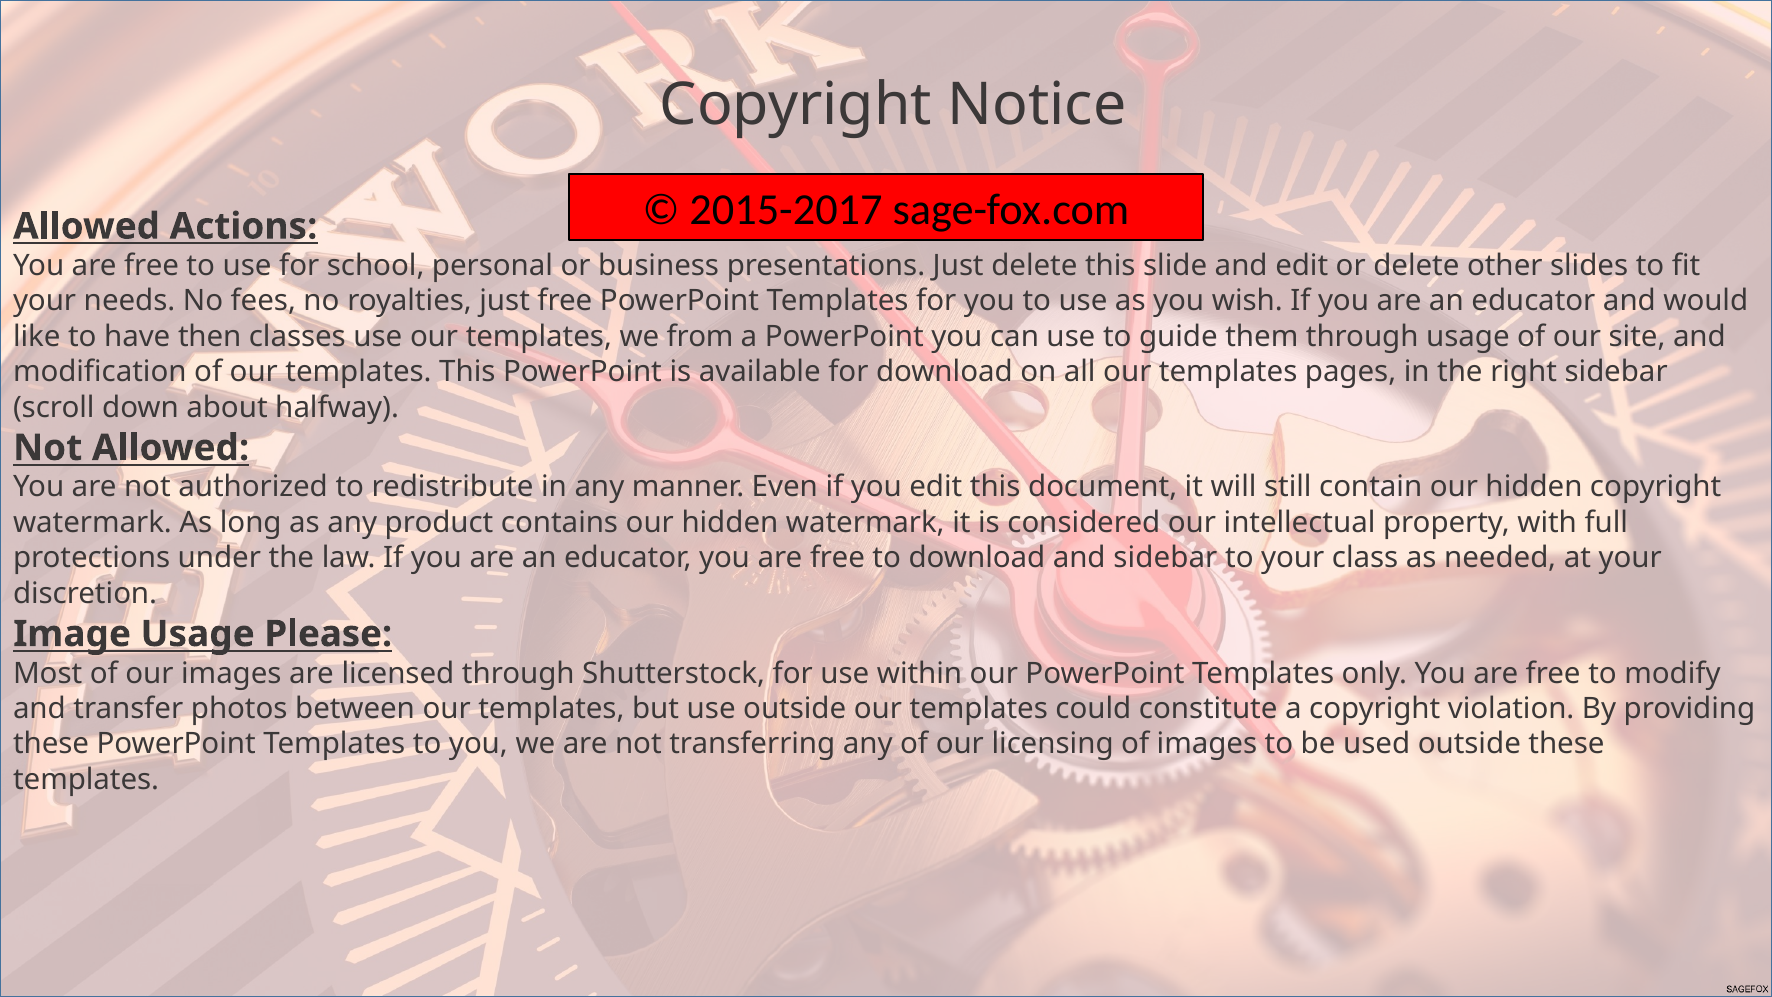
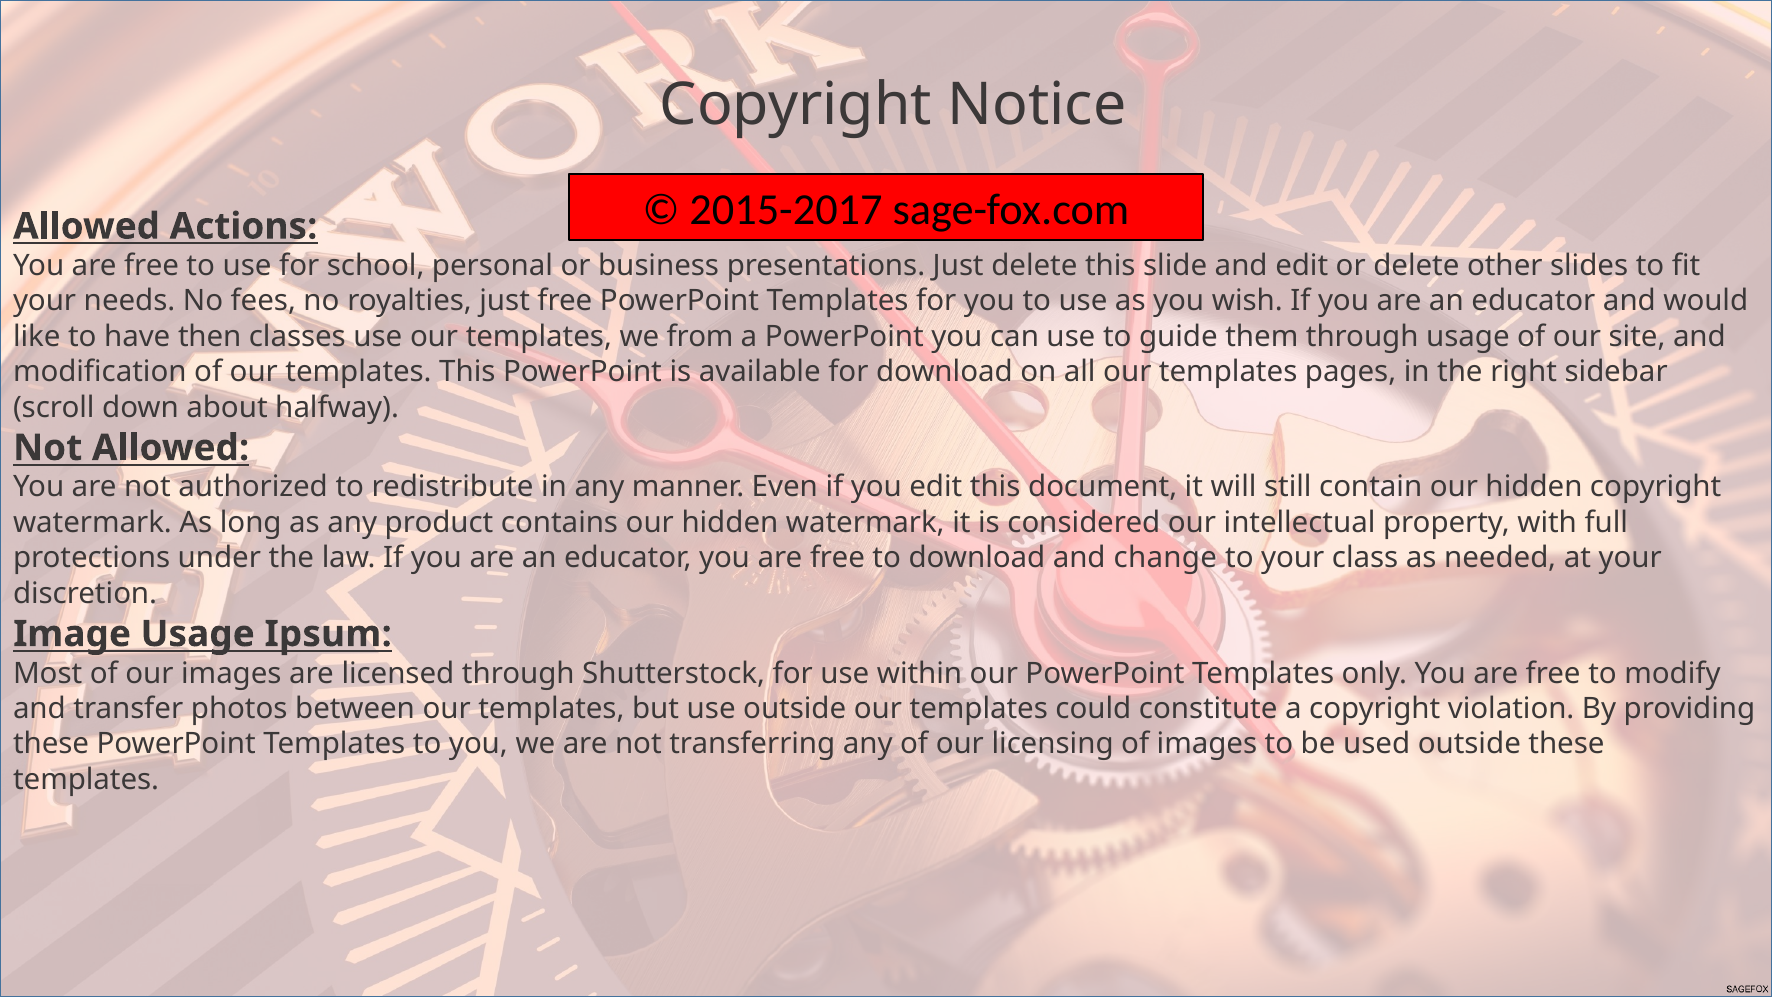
and sidebar: sidebar -> change
Please: Please -> Ipsum
